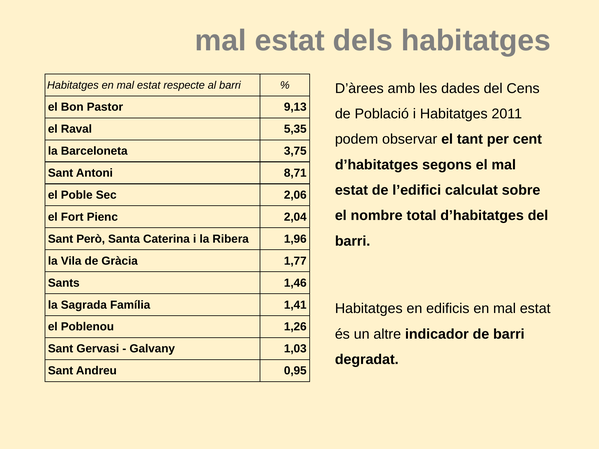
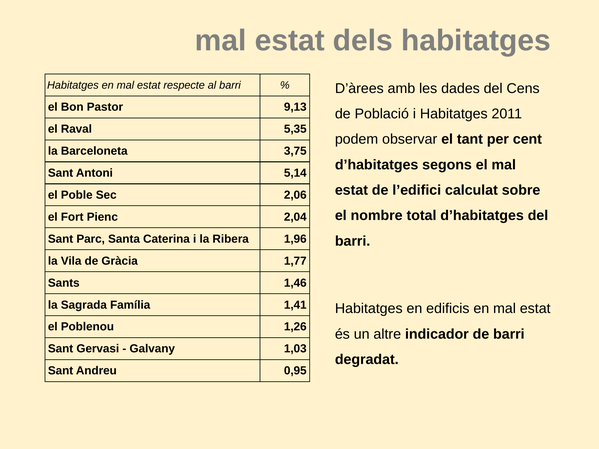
8,71: 8,71 -> 5,14
Però: Però -> Parc
